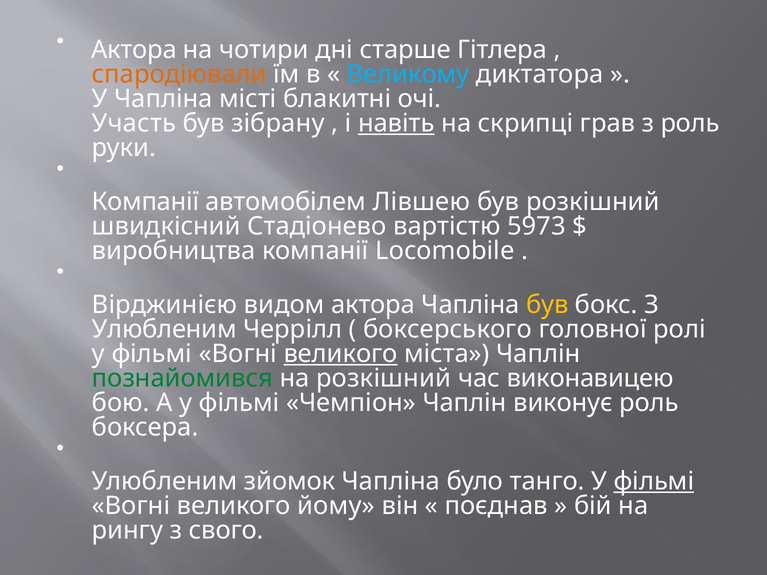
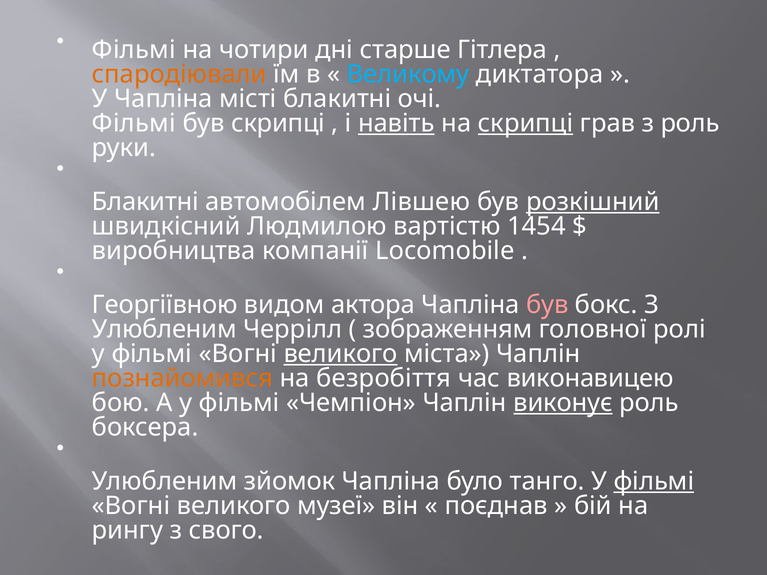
Актора at (134, 50): Актора -> Фільмі
Участь at (134, 123): Участь -> Фільмі
був зібрану: зібрану -> скрипці
скрипці at (526, 123) underline: none -> present
Компанії at (145, 202): Компанії -> Блакитні
розкішний at (593, 202) underline: none -> present
Стадіонево: Стадіонево -> Людмилою
5973: 5973 -> 1454
Вірджинією: Вірджинією -> Георгіївною
був at (547, 305) colour: yellow -> pink
боксерського: боксерського -> зображенням
познайомився colour: green -> orange
на розкішний: розкішний -> безробіття
виконує underline: none -> present
йому: йому -> музеї
